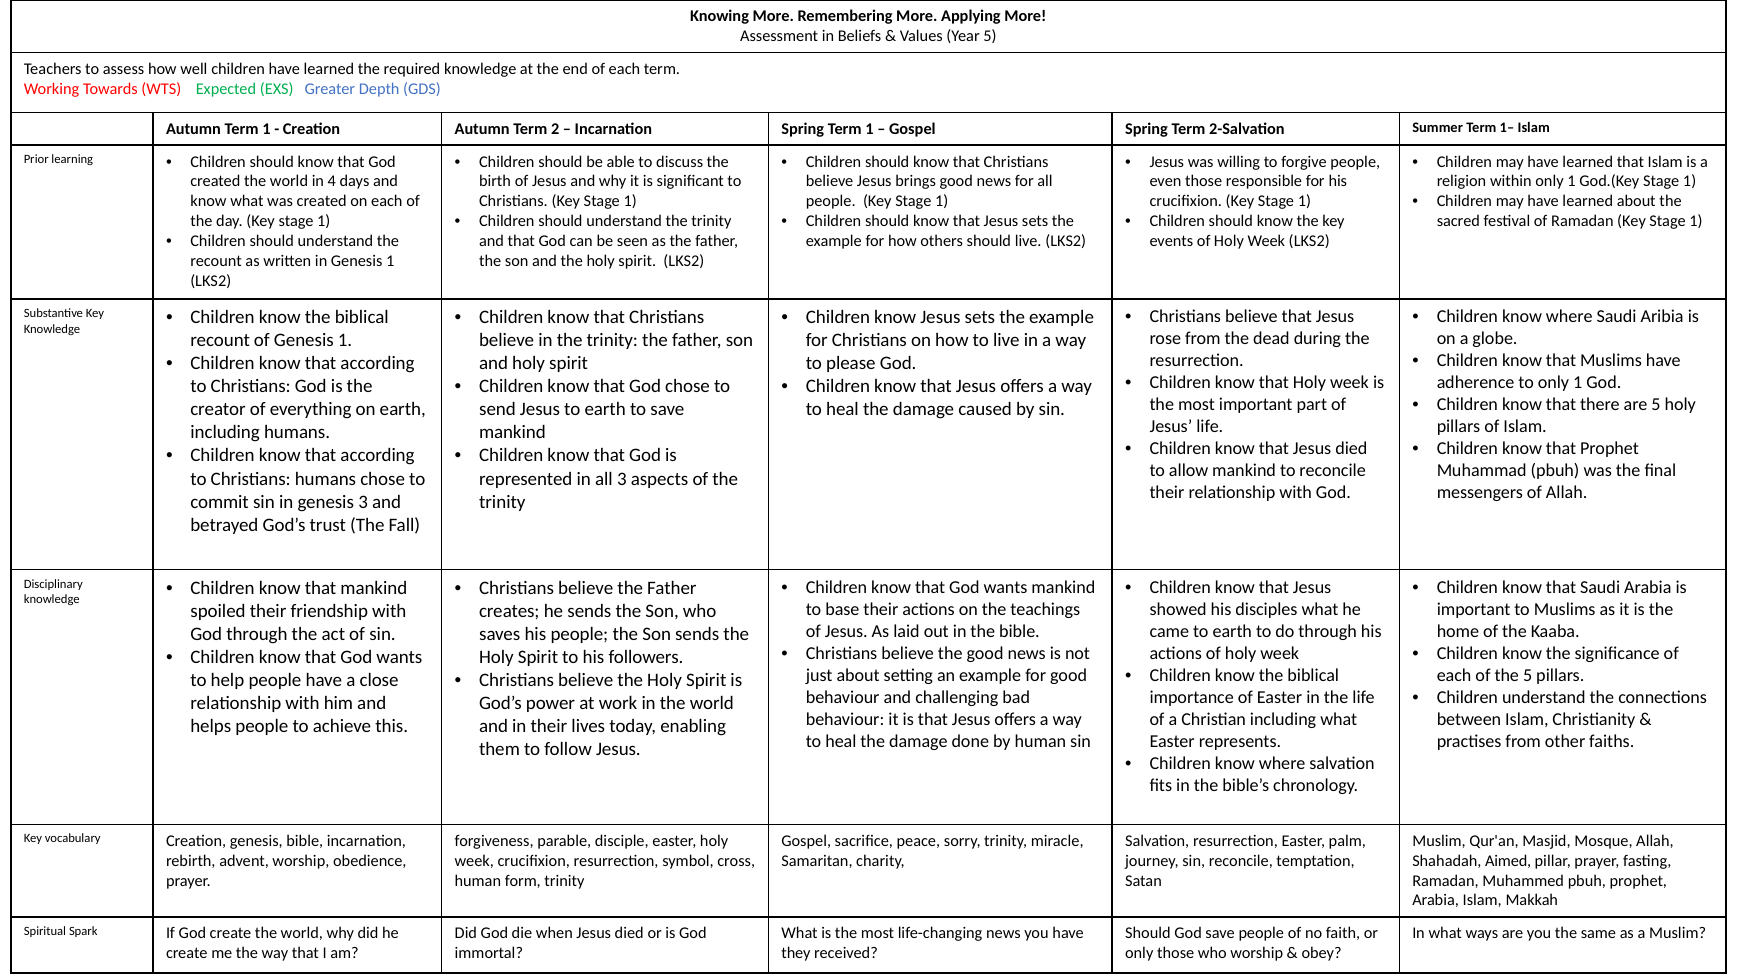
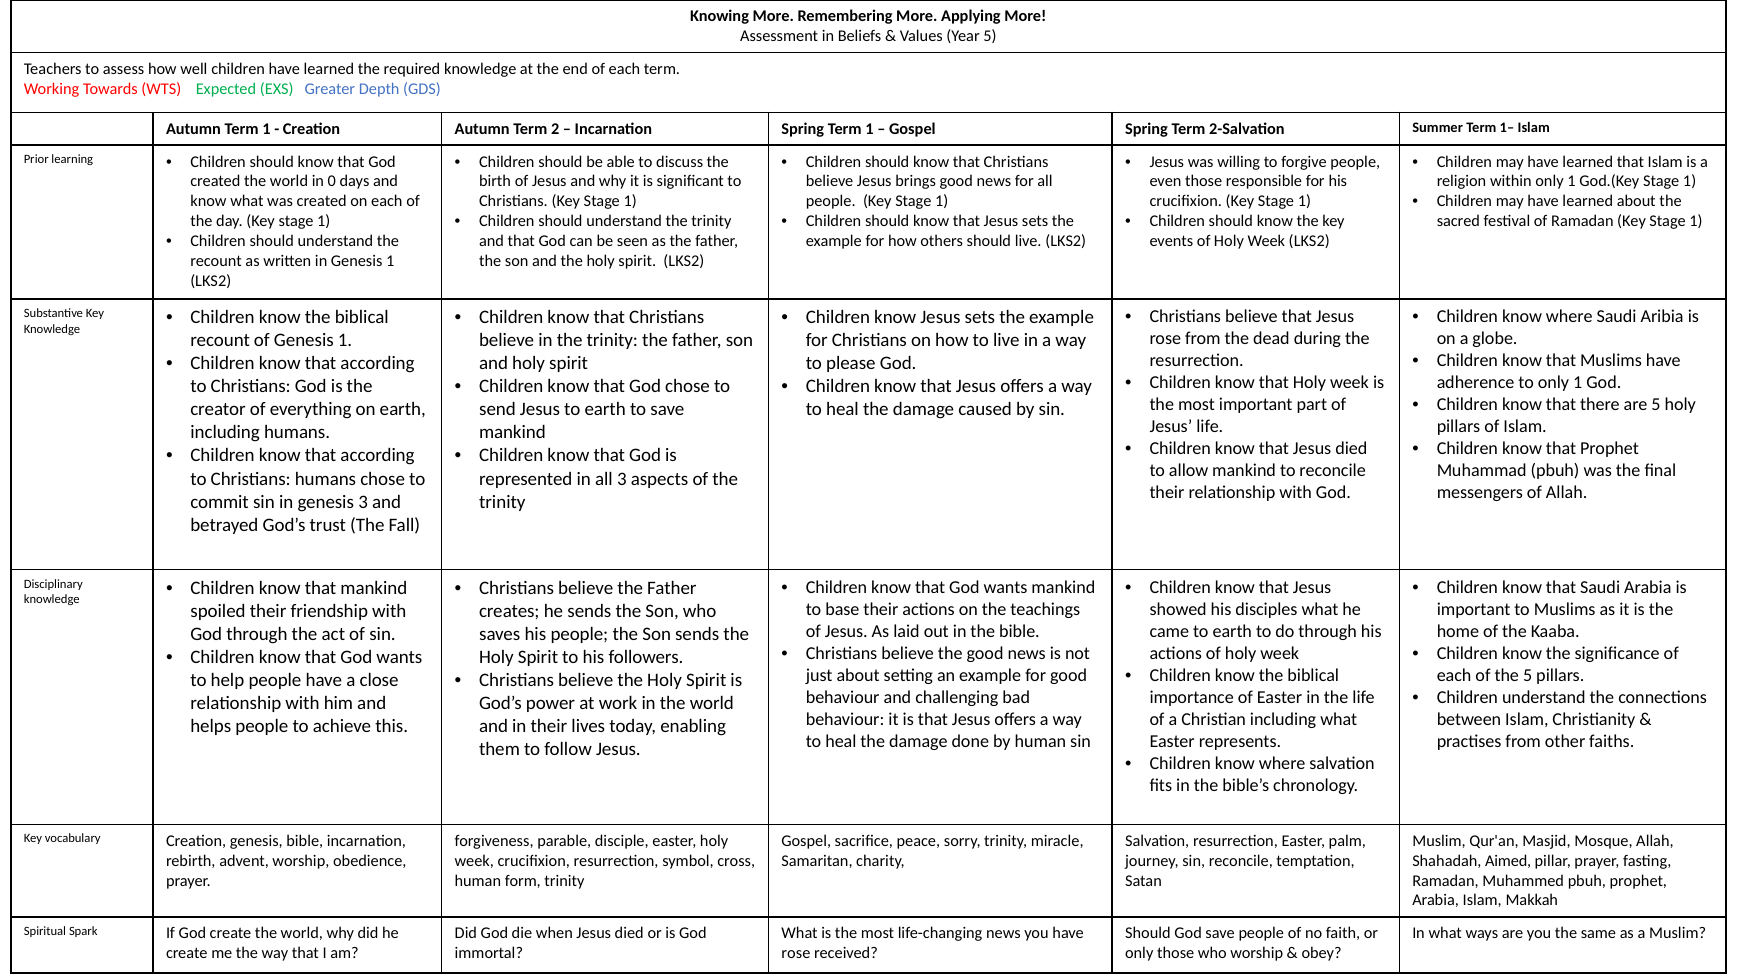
4: 4 -> 0
they at (796, 953): they -> rose
